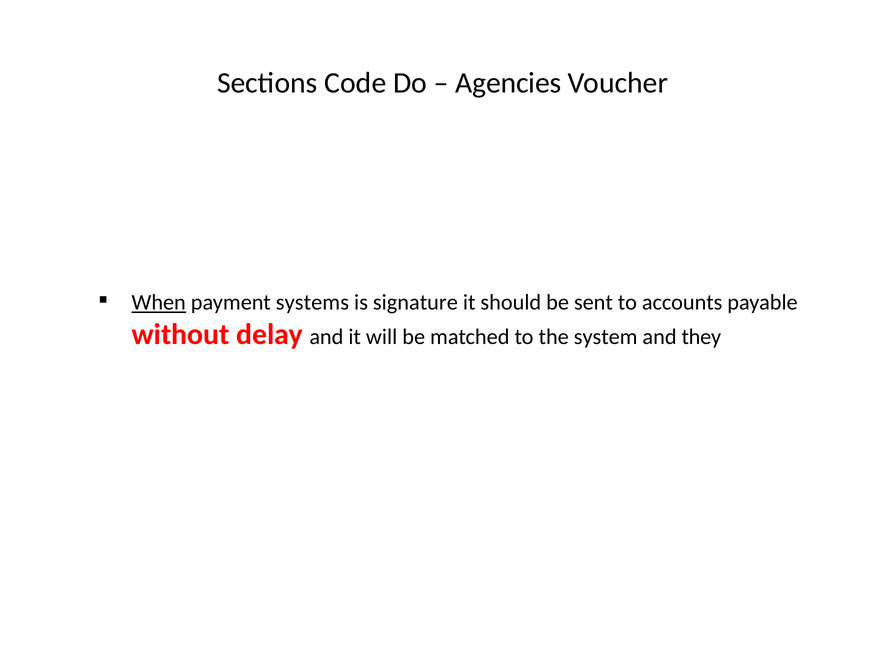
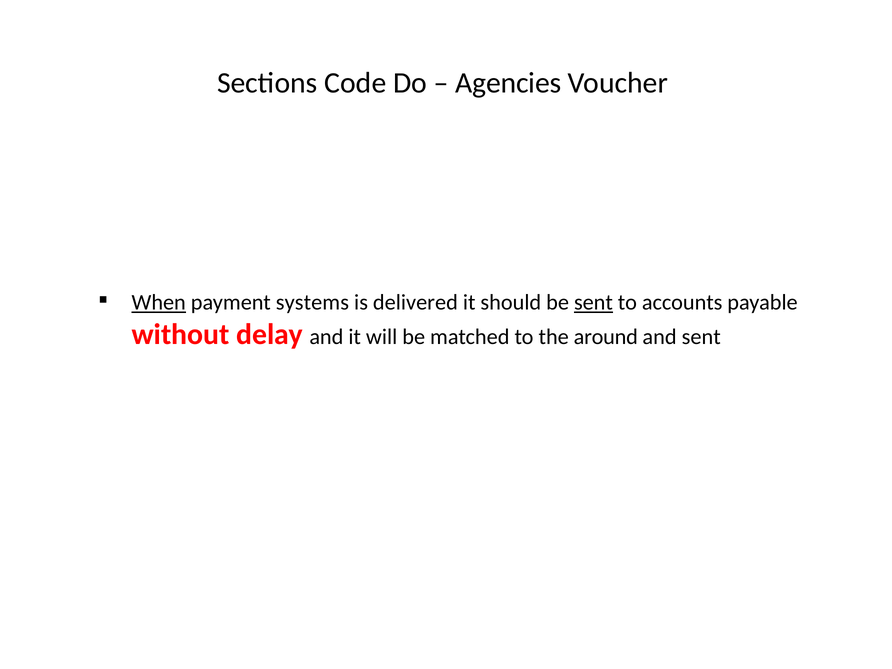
signature: signature -> delivered
sent at (593, 303) underline: none -> present
system: system -> around
and they: they -> sent
